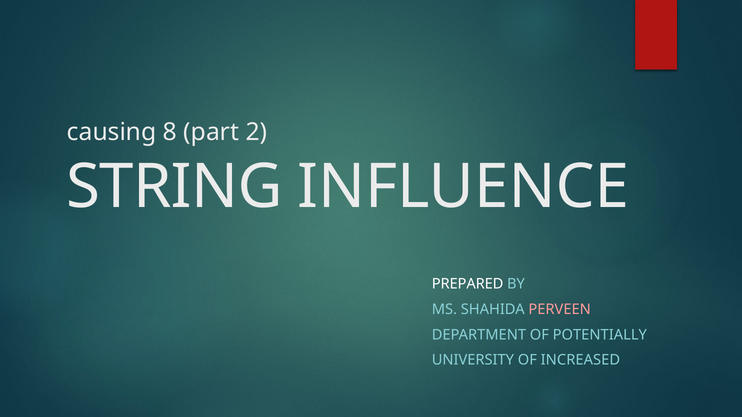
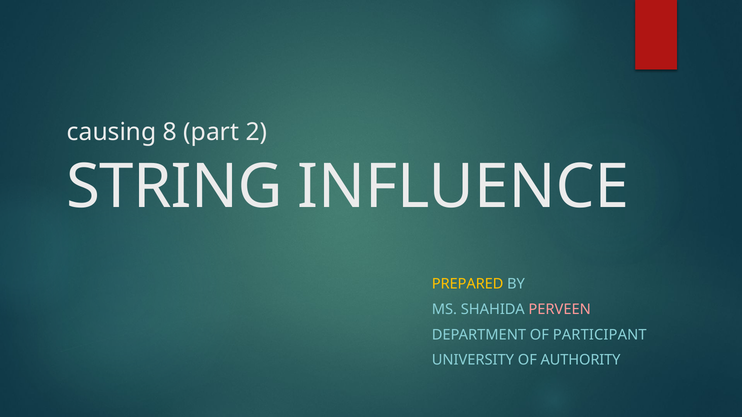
PREPARED colour: white -> yellow
POTENTIALLY: POTENTIALLY -> PARTICIPANT
INCREASED: INCREASED -> AUTHORITY
